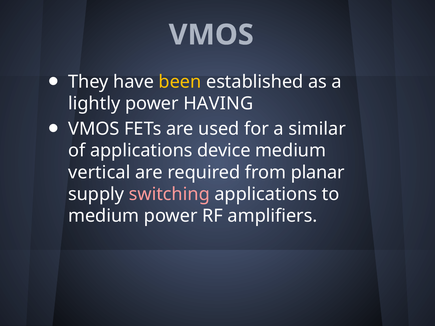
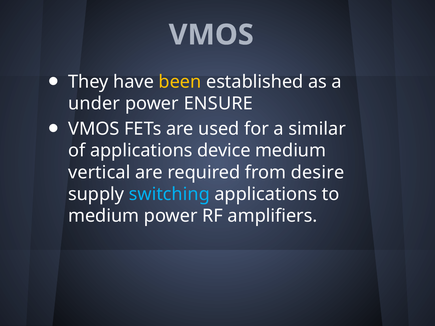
lightly: lightly -> under
HAVING: HAVING -> ENSURE
planar: planar -> desire
switching colour: pink -> light blue
